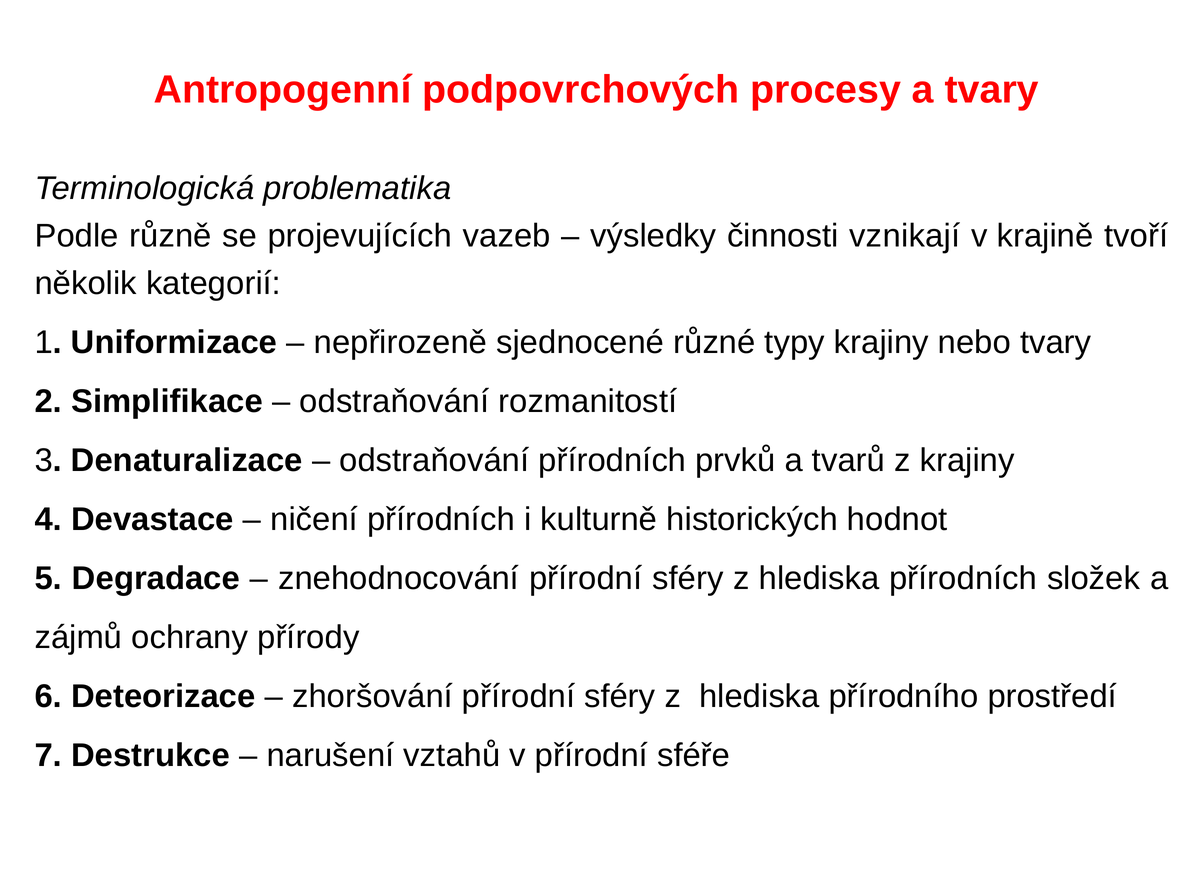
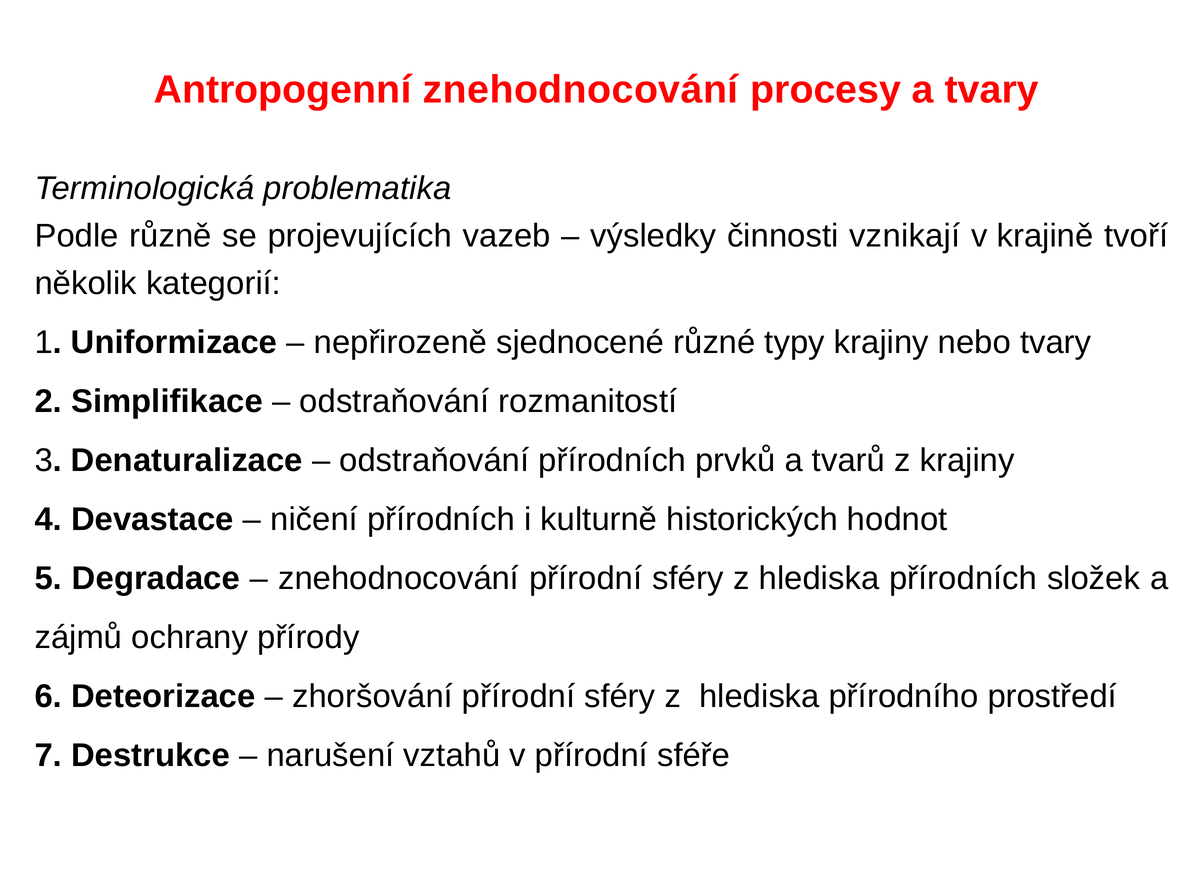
Antropogenní podpovrchových: podpovrchových -> znehodnocování
